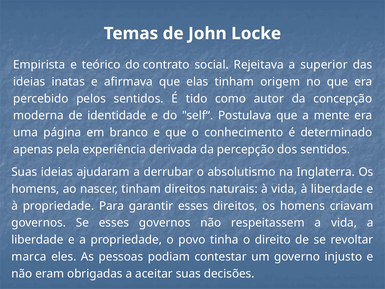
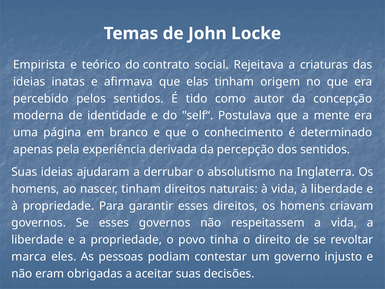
superior: superior -> criaturas
